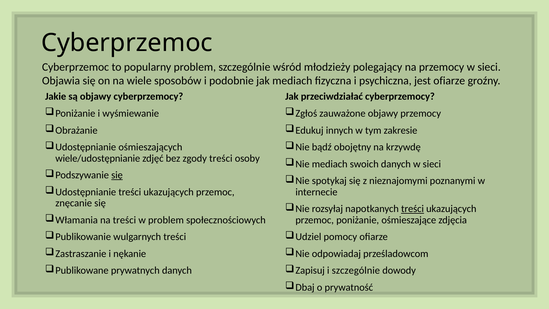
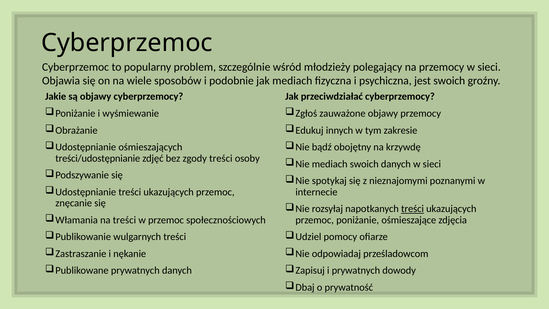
jest ofiarze: ofiarze -> swoich
wiele/udostępnianie: wiele/udostępnianie -> treści/udostępnianie
się at (117, 175) underline: present -> none
w problem: problem -> przemoc
i szczególnie: szczególnie -> prywatnych
